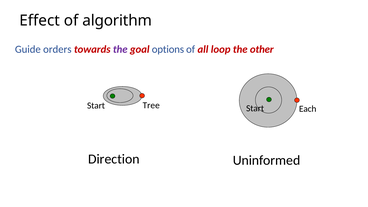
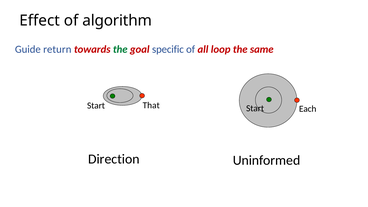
orders: orders -> return
the at (120, 49) colour: purple -> green
options: options -> specific
other: other -> same
Tree: Tree -> That
